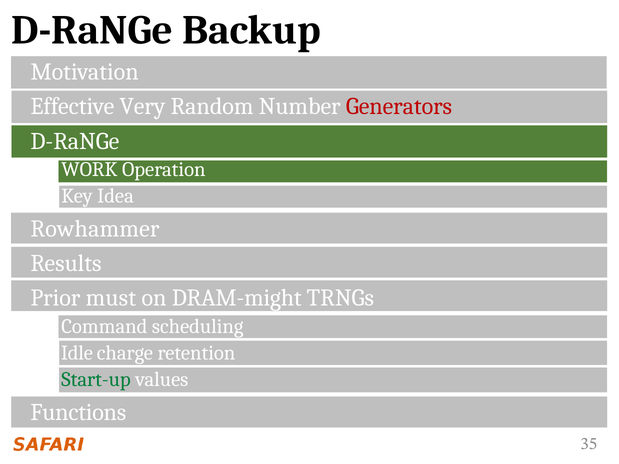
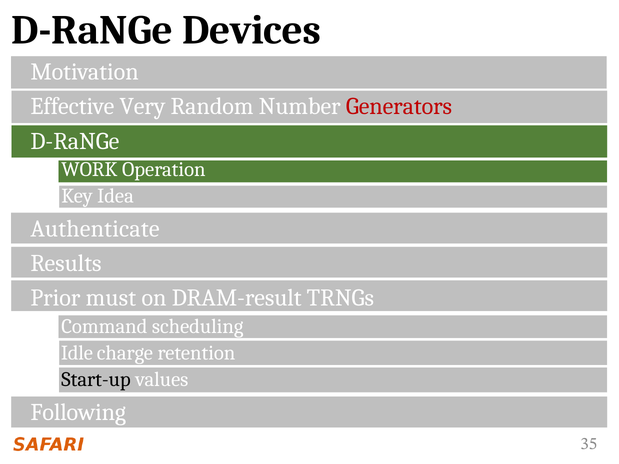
Backup: Backup -> Devices
Rowhammer: Rowhammer -> Authenticate
DRAM-might: DRAM-might -> DRAM-result
Start-up colour: green -> black
Functions: Functions -> Following
